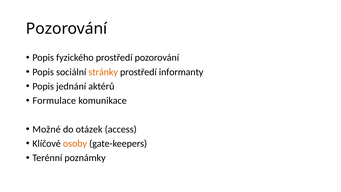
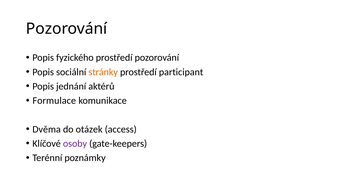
informanty: informanty -> participant
Možné: Možné -> Dvěma
osoby colour: orange -> purple
